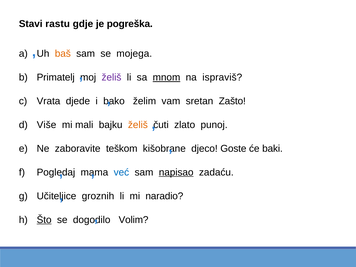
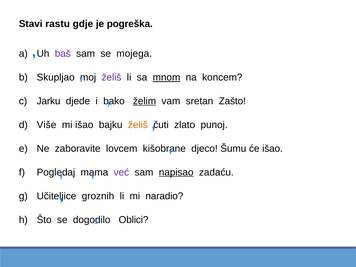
baš colour: orange -> purple
Primatelj: Primatelj -> Skupljao
ispraviš: ispraviš -> koncem
Vrata: Vrata -> Jarku
želim underline: none -> present
mi mali: mali -> išao
teškom: teškom -> lovcem
Goste: Goste -> Šumu
će baki: baki -> išao
već colour: blue -> purple
Što underline: present -> none
Volim: Volim -> Oblici
